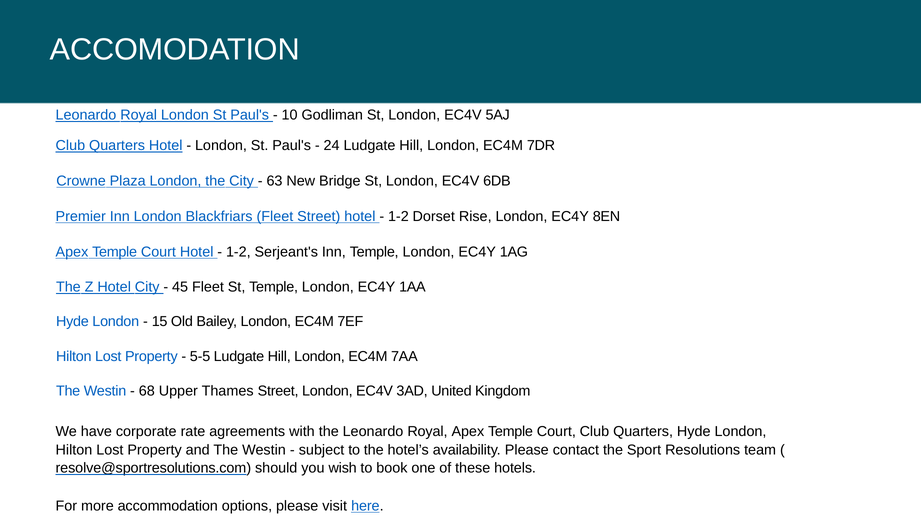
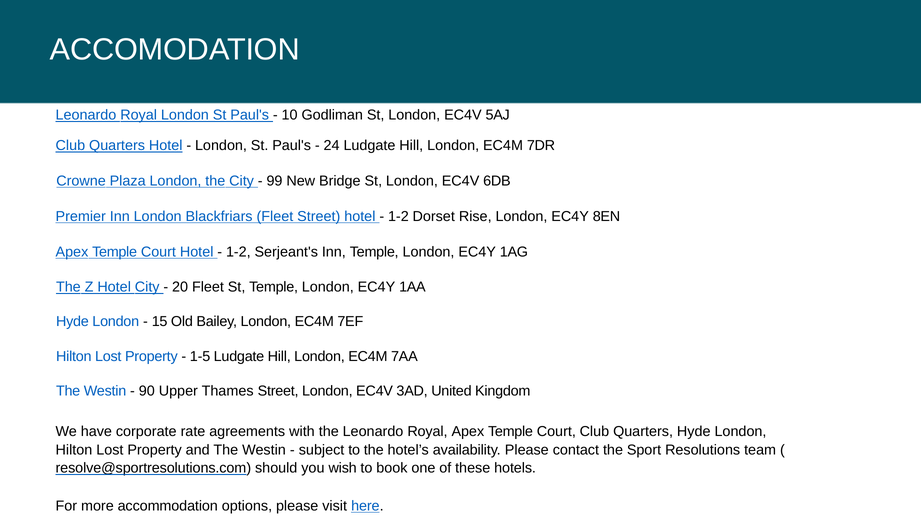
63: 63 -> 99
45: 45 -> 20
5-5: 5-5 -> 1-5
68: 68 -> 90
